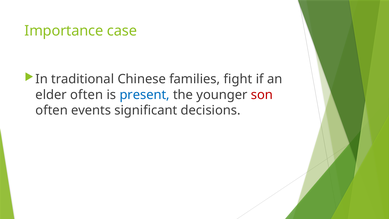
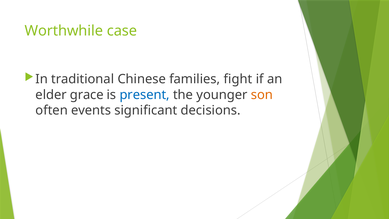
Importance: Importance -> Worthwhile
elder often: often -> grace
son colour: red -> orange
